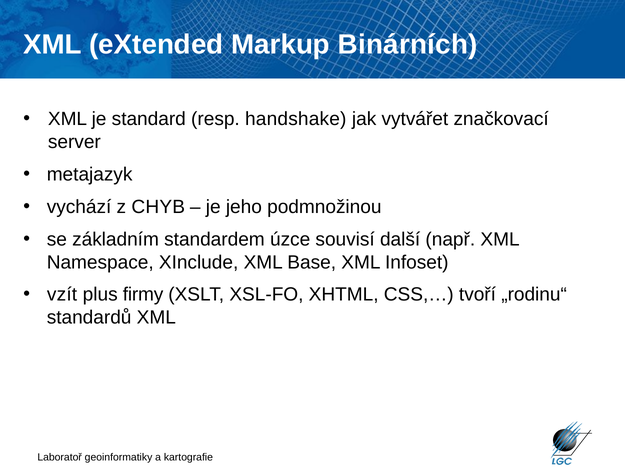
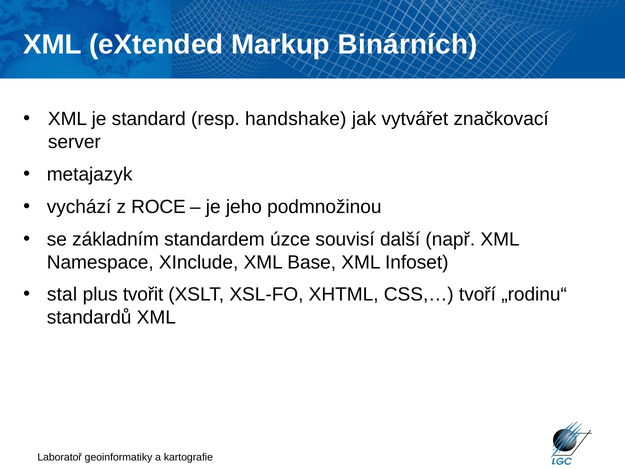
CHYB: CHYB -> ROCE
vzít: vzít -> stal
firmy: firmy -> tvořit
